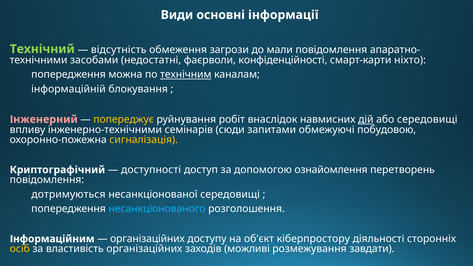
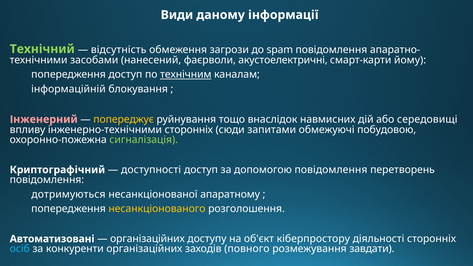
основні: основні -> даному
мали: мали -> spam
недостатні: недостатні -> нанесений
конфіденційності: конфіденційності -> акустоелектричні
ніхто: ніхто -> йому
попередження можна: можна -> доступ
робіт: робіт -> тощо
дій underline: present -> none
інженерно-технічними семінарів: семінарів -> сторонніх
сигналізація colour: yellow -> light green
допомогою ознайомлення: ознайомлення -> повідомлення
несанкціонованої середовищі: середовищі -> апаратному
несанкціонованого colour: light blue -> yellow
Інформаційним: Інформаційним -> Автоматизовані
осіб colour: yellow -> light blue
властивість: властивість -> конкуренти
можливі: можливі -> повного
